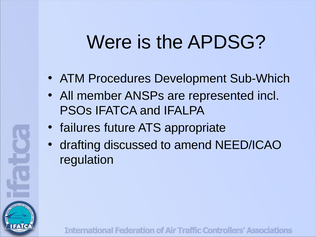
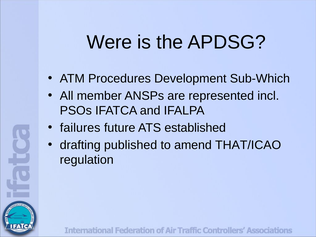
appropriate: appropriate -> established
discussed: discussed -> published
NEED/ICAO: NEED/ICAO -> THAT/ICAO
